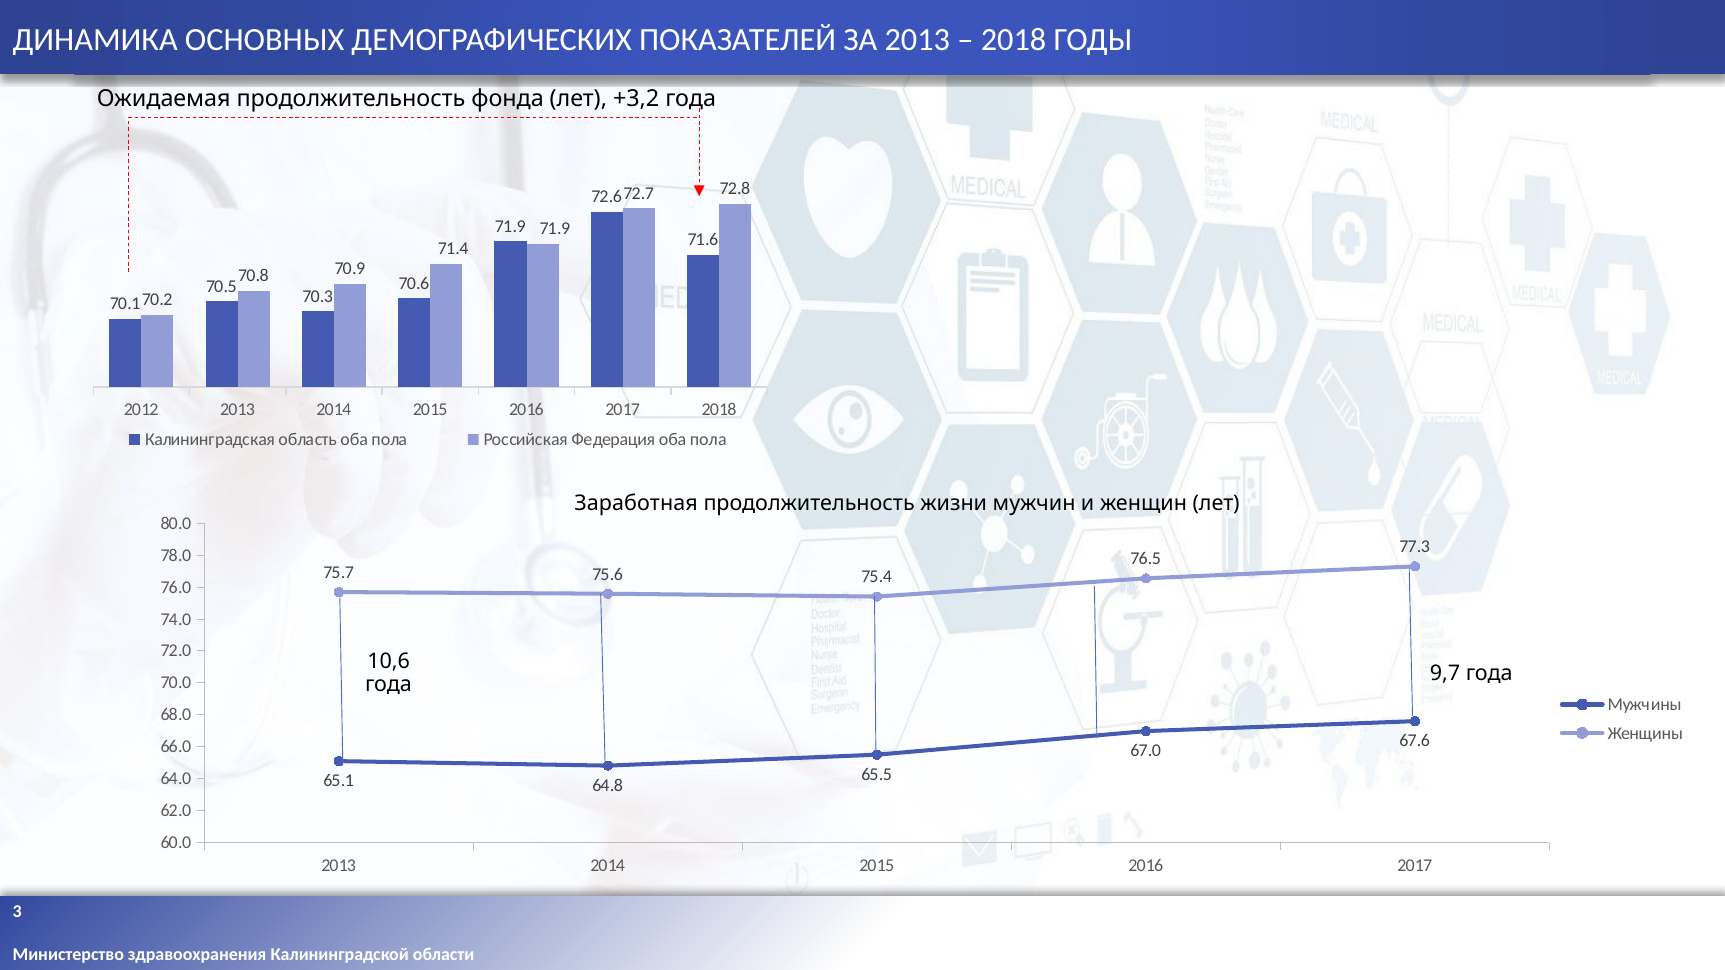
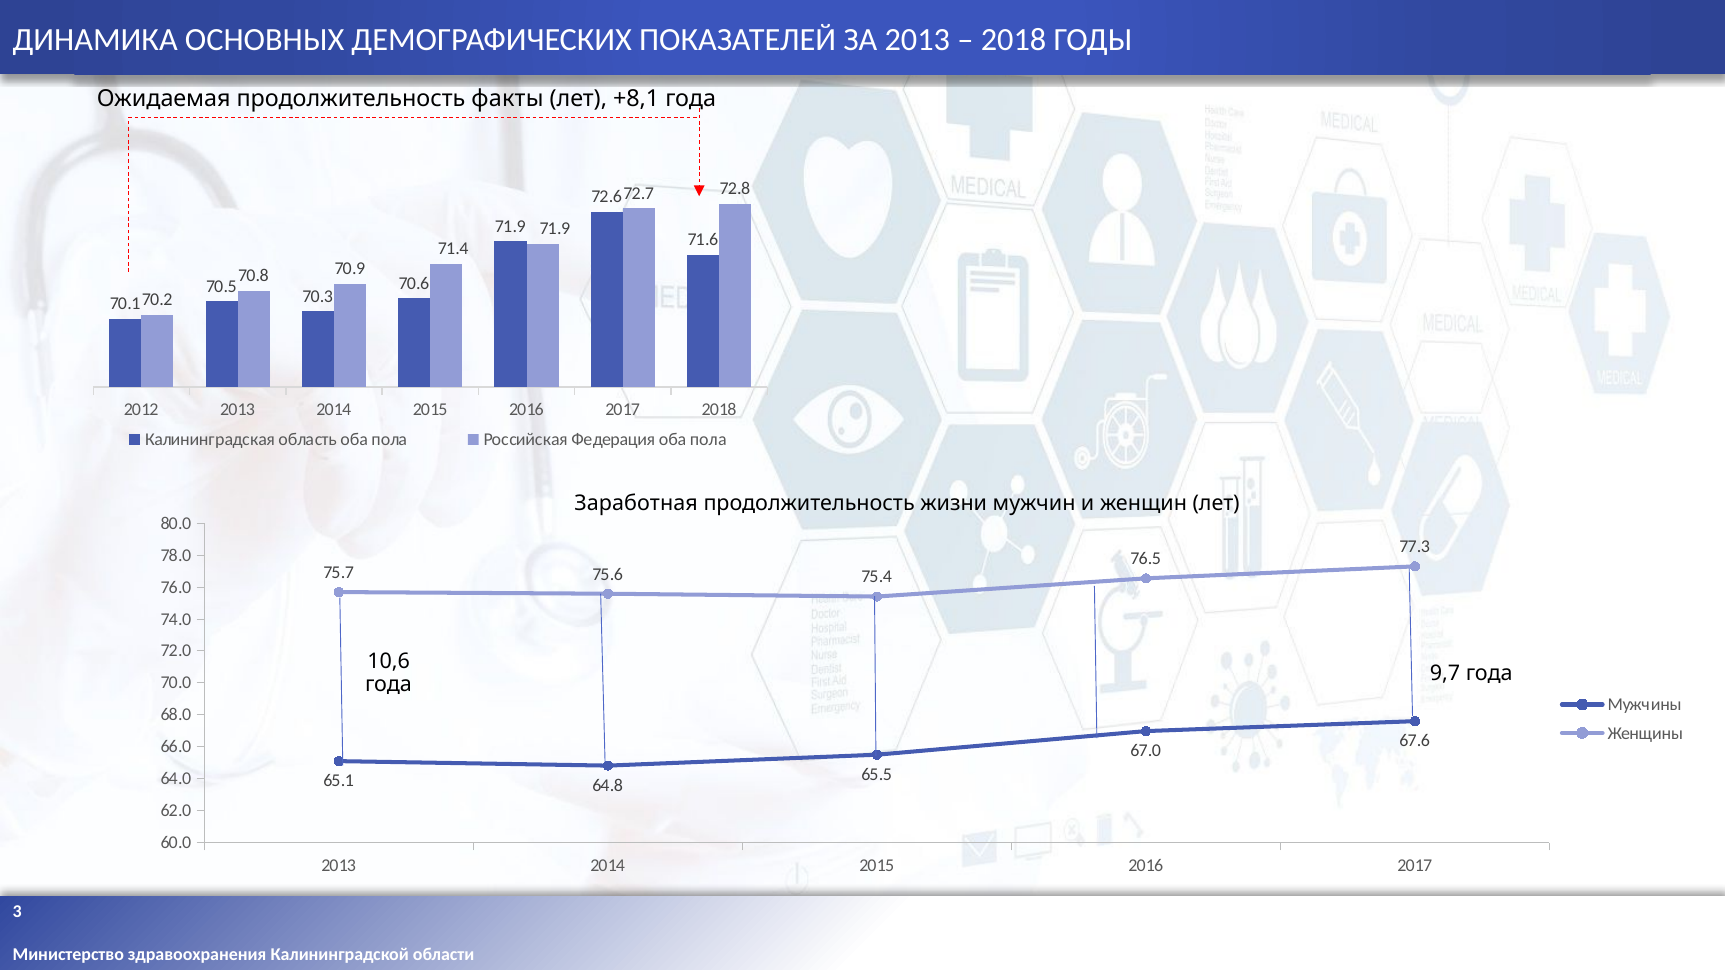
фонда: фонда -> факты
+3,2: +3,2 -> +8,1
